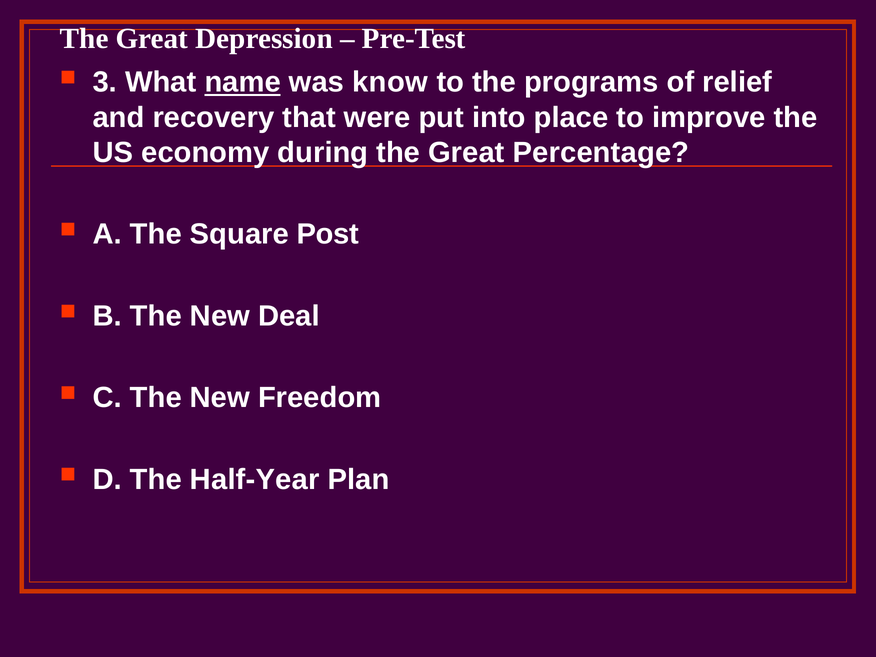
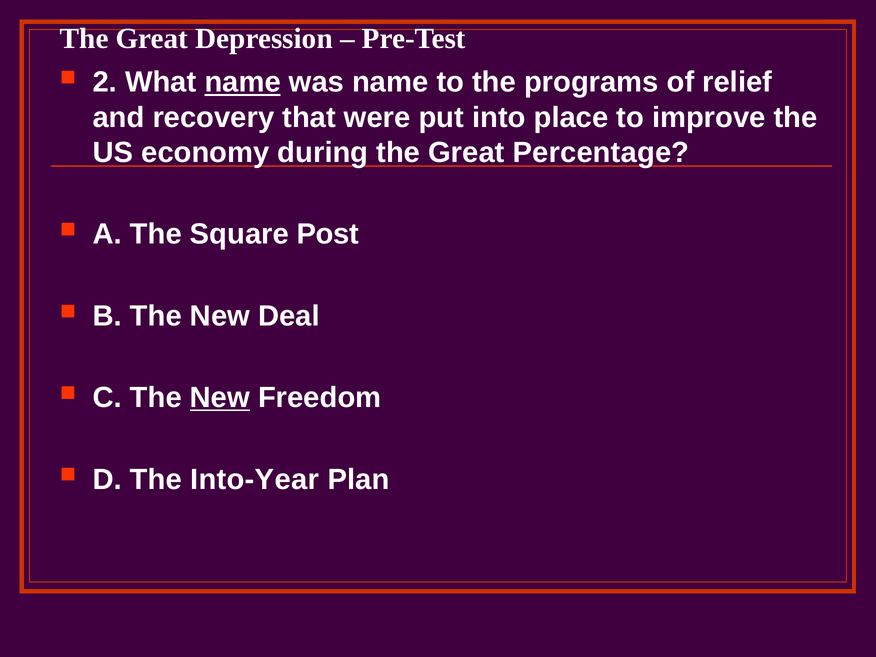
3: 3 -> 2
was know: know -> name
New at (220, 398) underline: none -> present
Half-Year: Half-Year -> Into-Year
